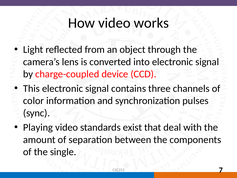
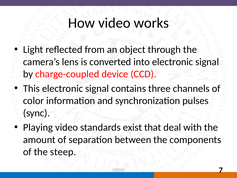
single: single -> steep
